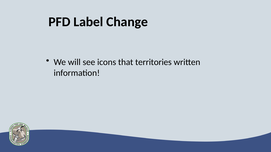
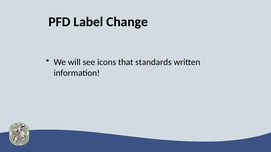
territories: territories -> standards
